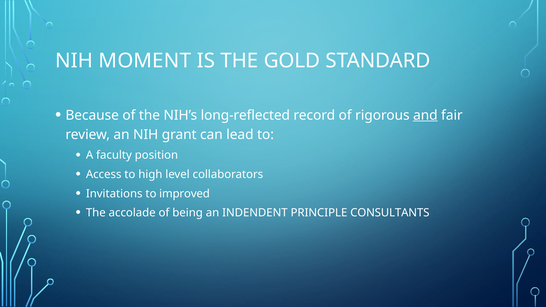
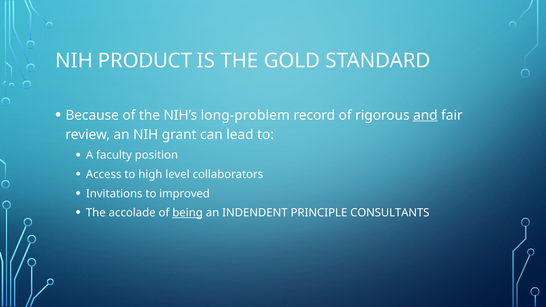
MOMENT: MOMENT -> PRODUCT
long-reflected: long-reflected -> long-problem
being underline: none -> present
